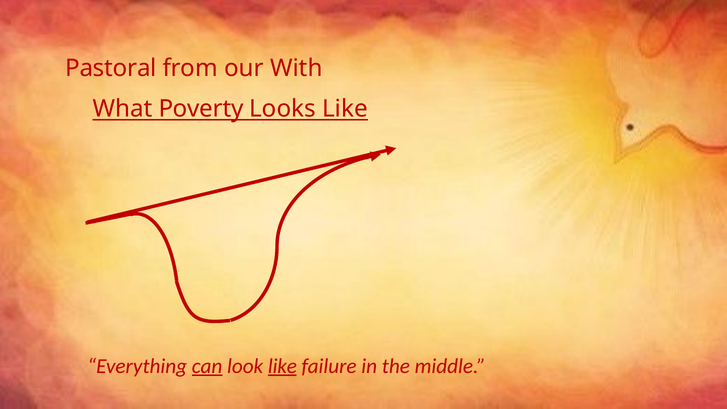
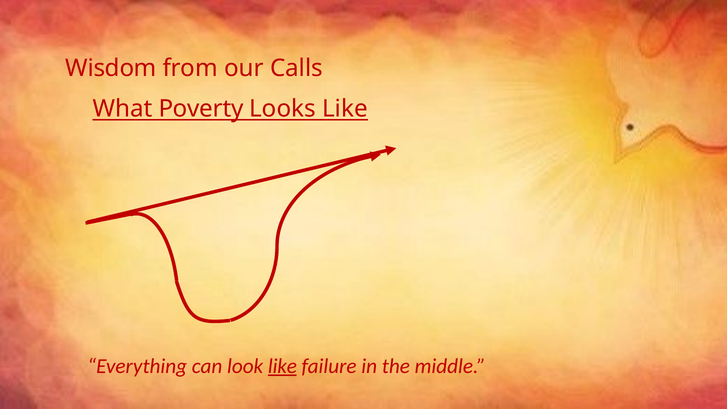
Pastoral: Pastoral -> Wisdom
With: With -> Calls
can underline: present -> none
